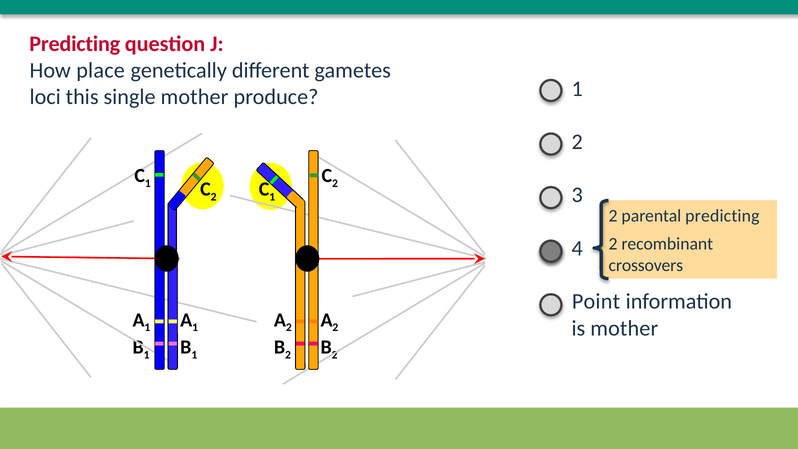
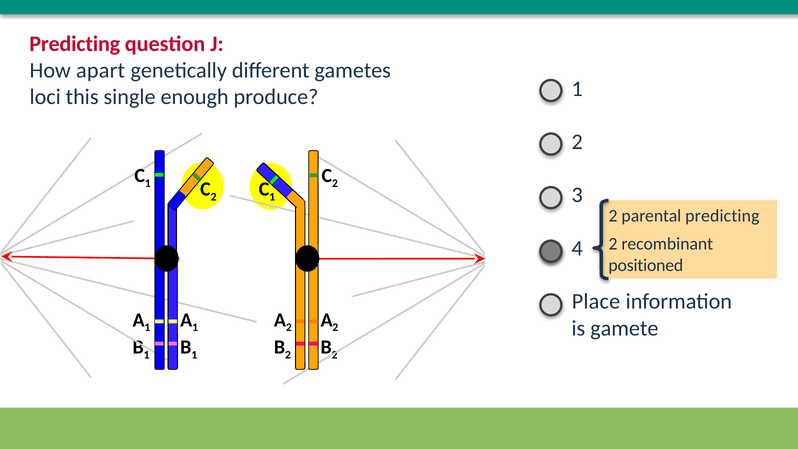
place: place -> apart
single mother: mother -> enough
crossovers: crossovers -> positioned
Point: Point -> Place
is mother: mother -> gamete
